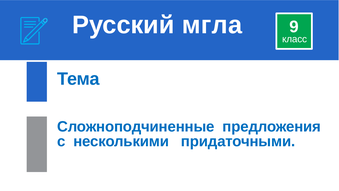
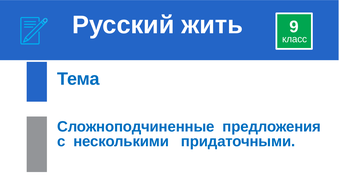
мгла: мгла -> жить
